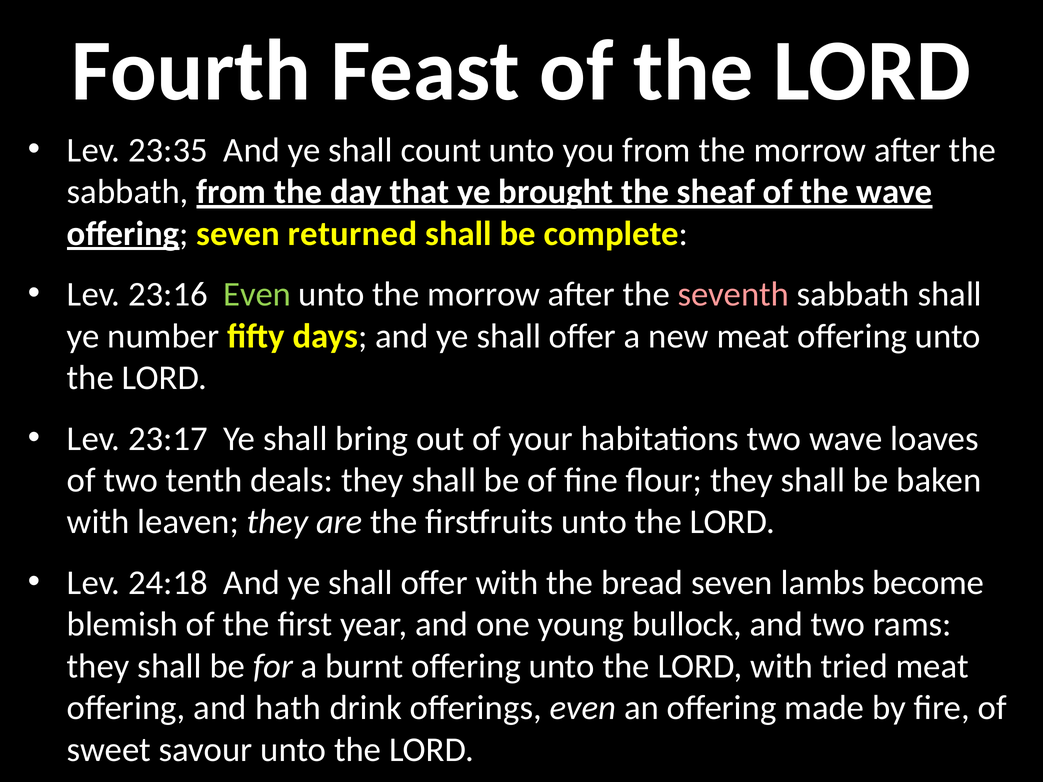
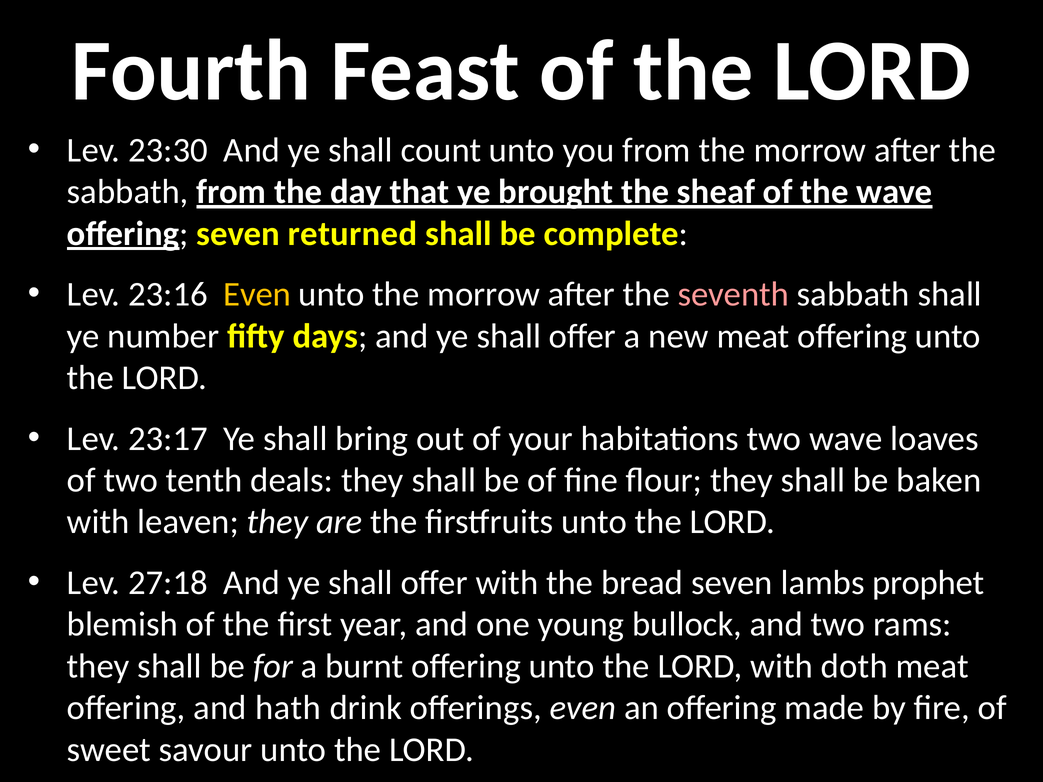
23:35: 23:35 -> 23:30
Even at (257, 294) colour: light green -> yellow
24:18: 24:18 -> 27:18
become: become -> prophet
tried: tried -> doth
